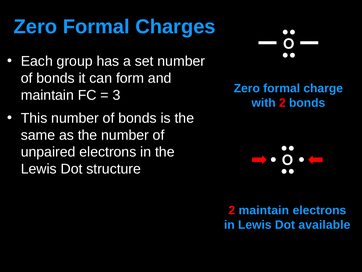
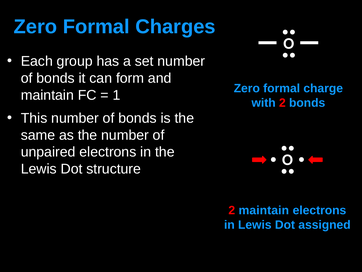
3: 3 -> 1
available: available -> assigned
